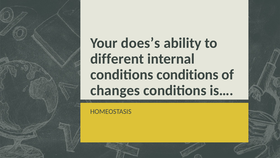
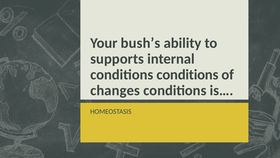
does’s: does’s -> bush’s
different: different -> supports
